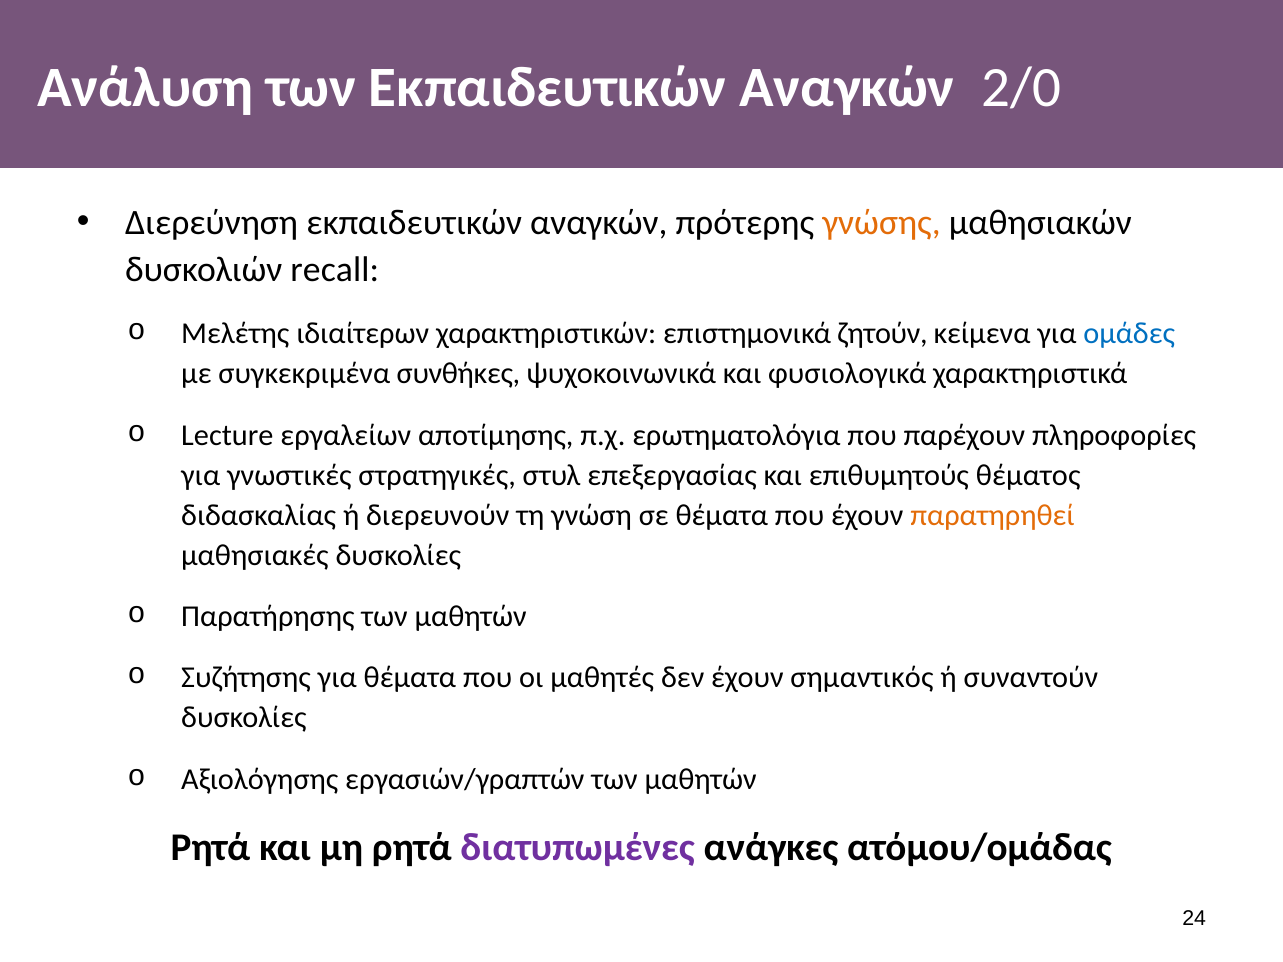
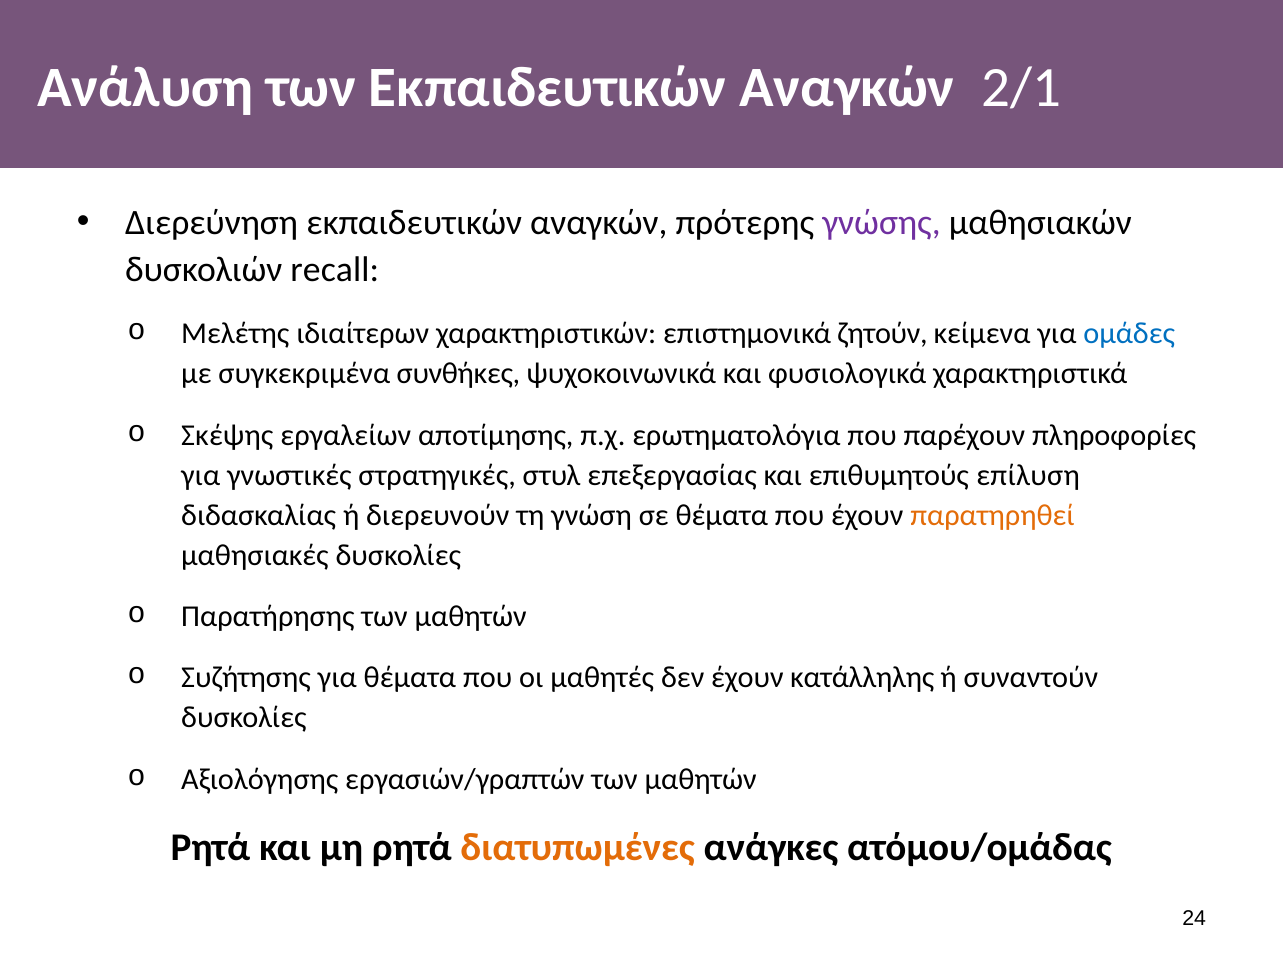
2/0: 2/0 -> 2/1
γνώσης colour: orange -> purple
Lecture: Lecture -> Σκέψης
θέματος: θέματος -> επίλυση
σημαντικός: σημαντικός -> κατάλληλης
διατυπωμένες colour: purple -> orange
